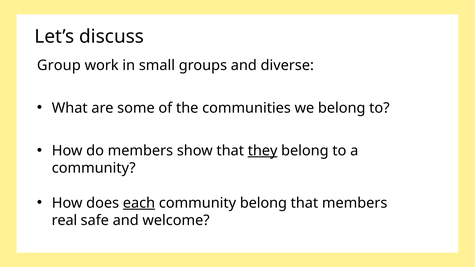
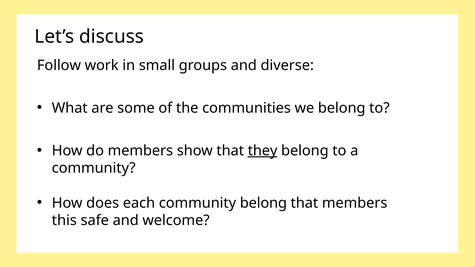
Group: Group -> Follow
each underline: present -> none
real: real -> this
